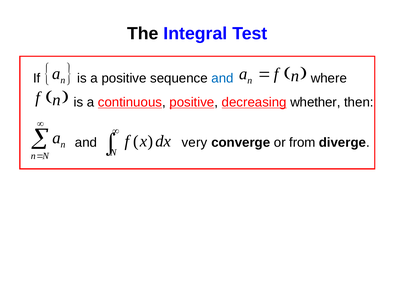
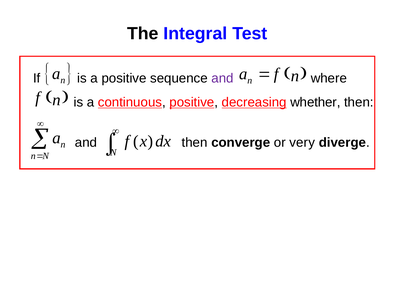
and at (222, 78) colour: blue -> purple
and very: very -> then
from: from -> very
